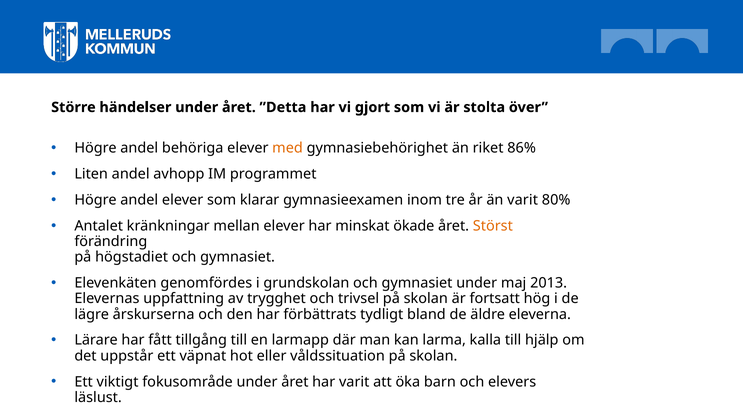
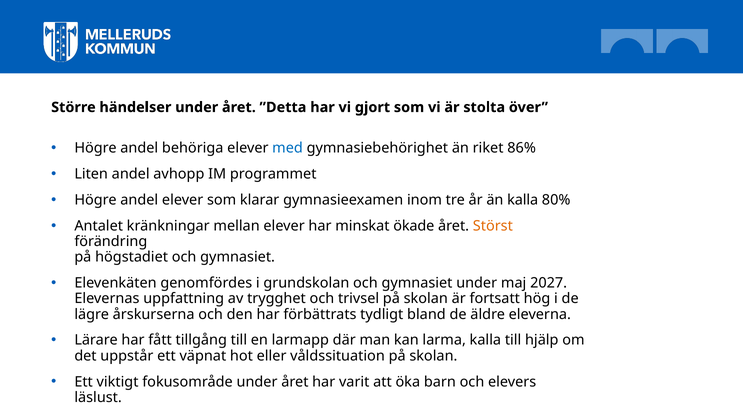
med colour: orange -> blue
än varit: varit -> kalla
2013: 2013 -> 2027
